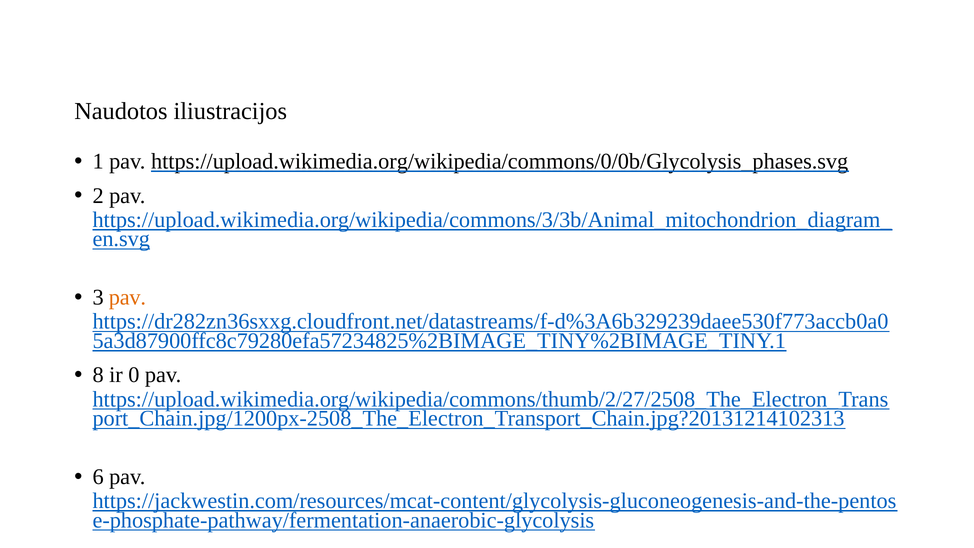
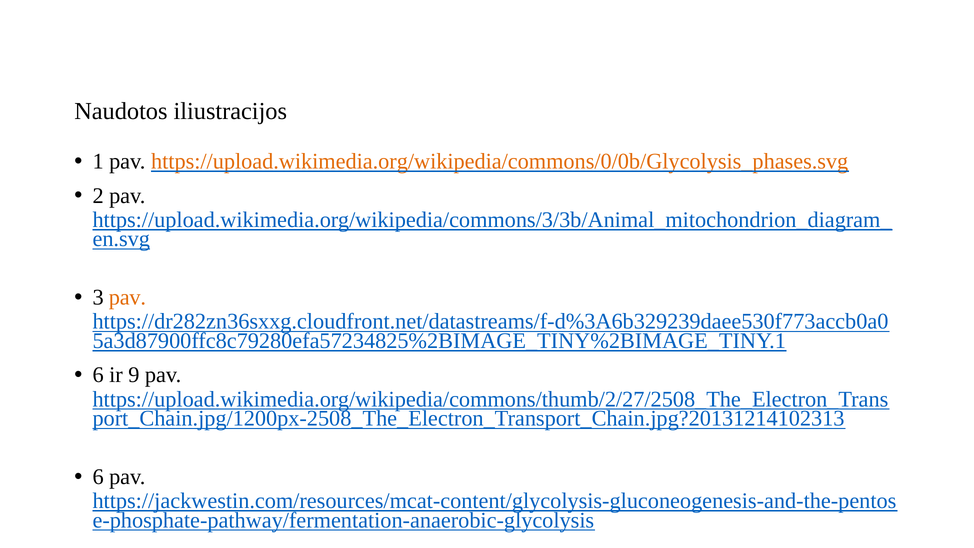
https://upload.wikimedia.org/wikipedia/commons/0/0b/Glycolysis_phases.svg colour: black -> orange
8 at (98, 375): 8 -> 6
0: 0 -> 9
